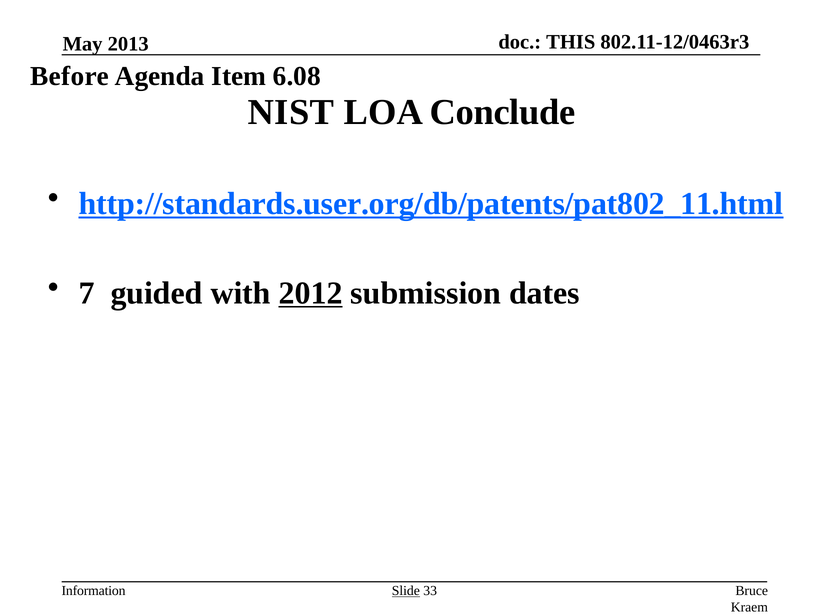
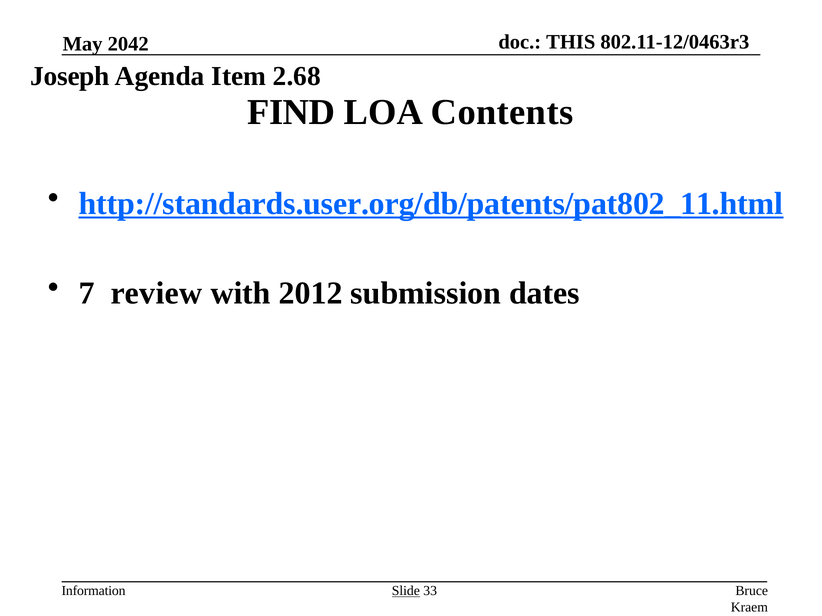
2013: 2013 -> 2042
Before: Before -> Joseph
6.08: 6.08 -> 2.68
NIST: NIST -> FIND
Conclude: Conclude -> Contents
guided: guided -> review
2012 underline: present -> none
